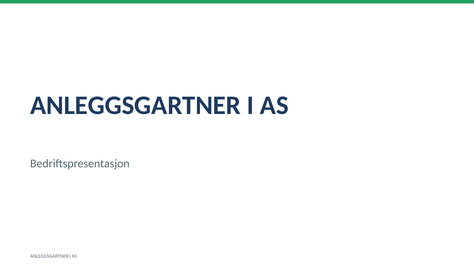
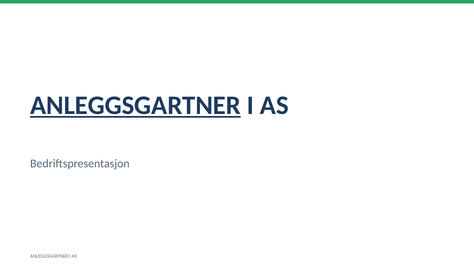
ANLEGGSGARTNER at (136, 105) underline: none -> present
